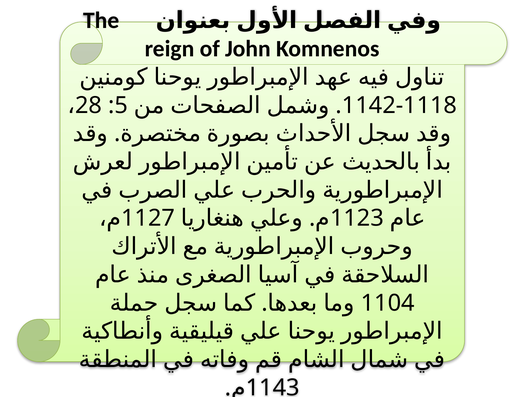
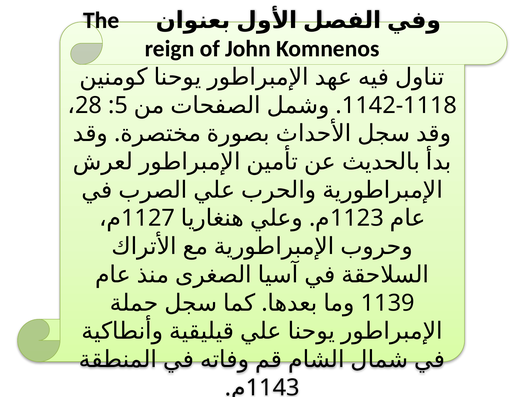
1104: 1104 -> 1139
